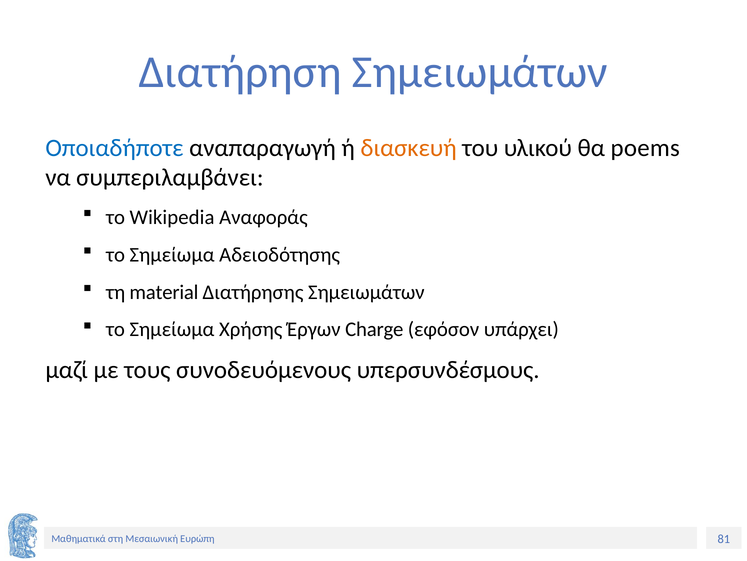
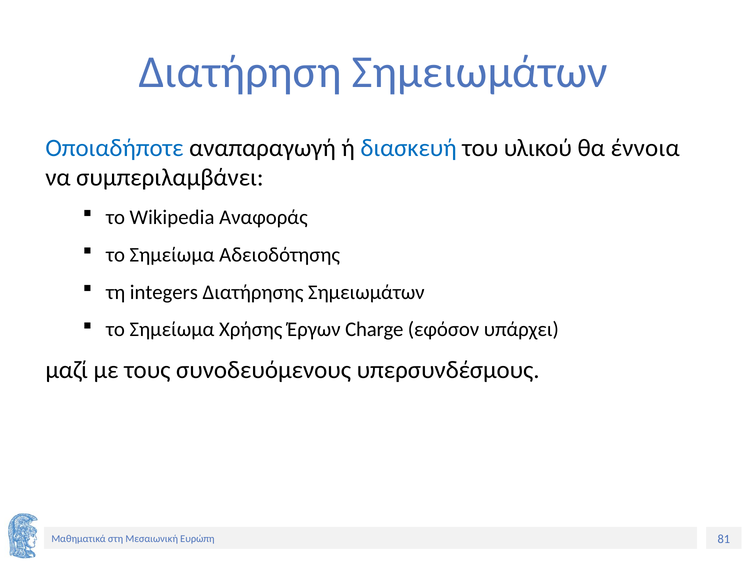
διασκευή colour: orange -> blue
poems: poems -> έννοια
material: material -> integers
